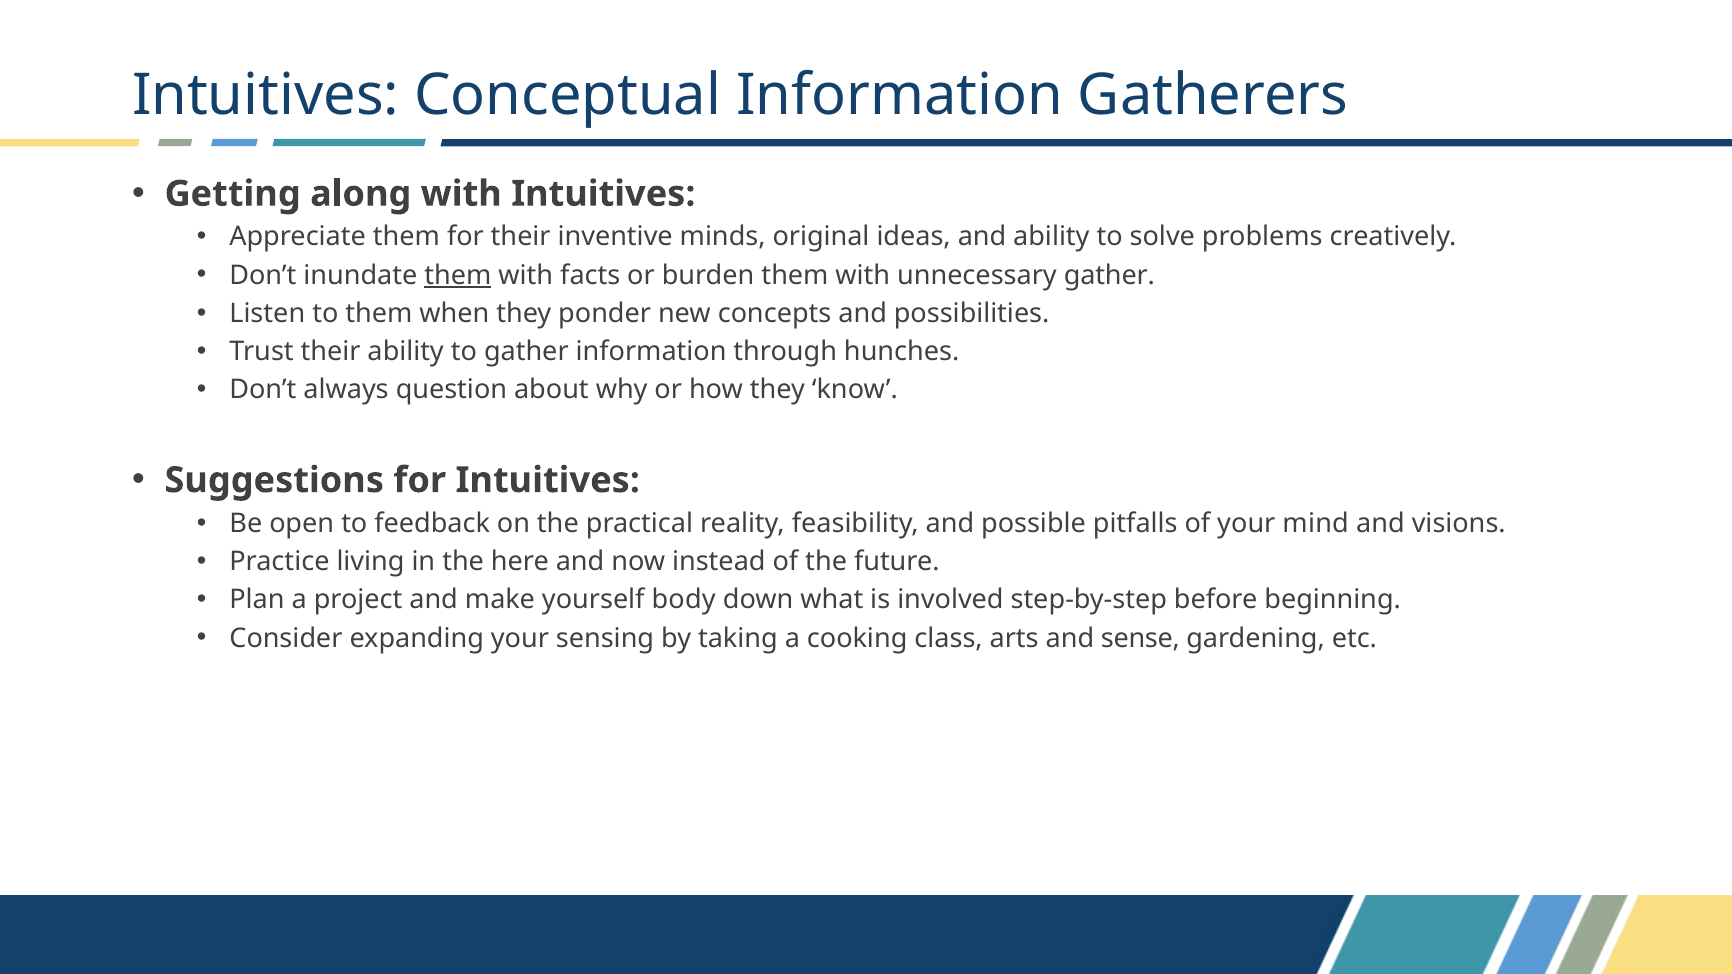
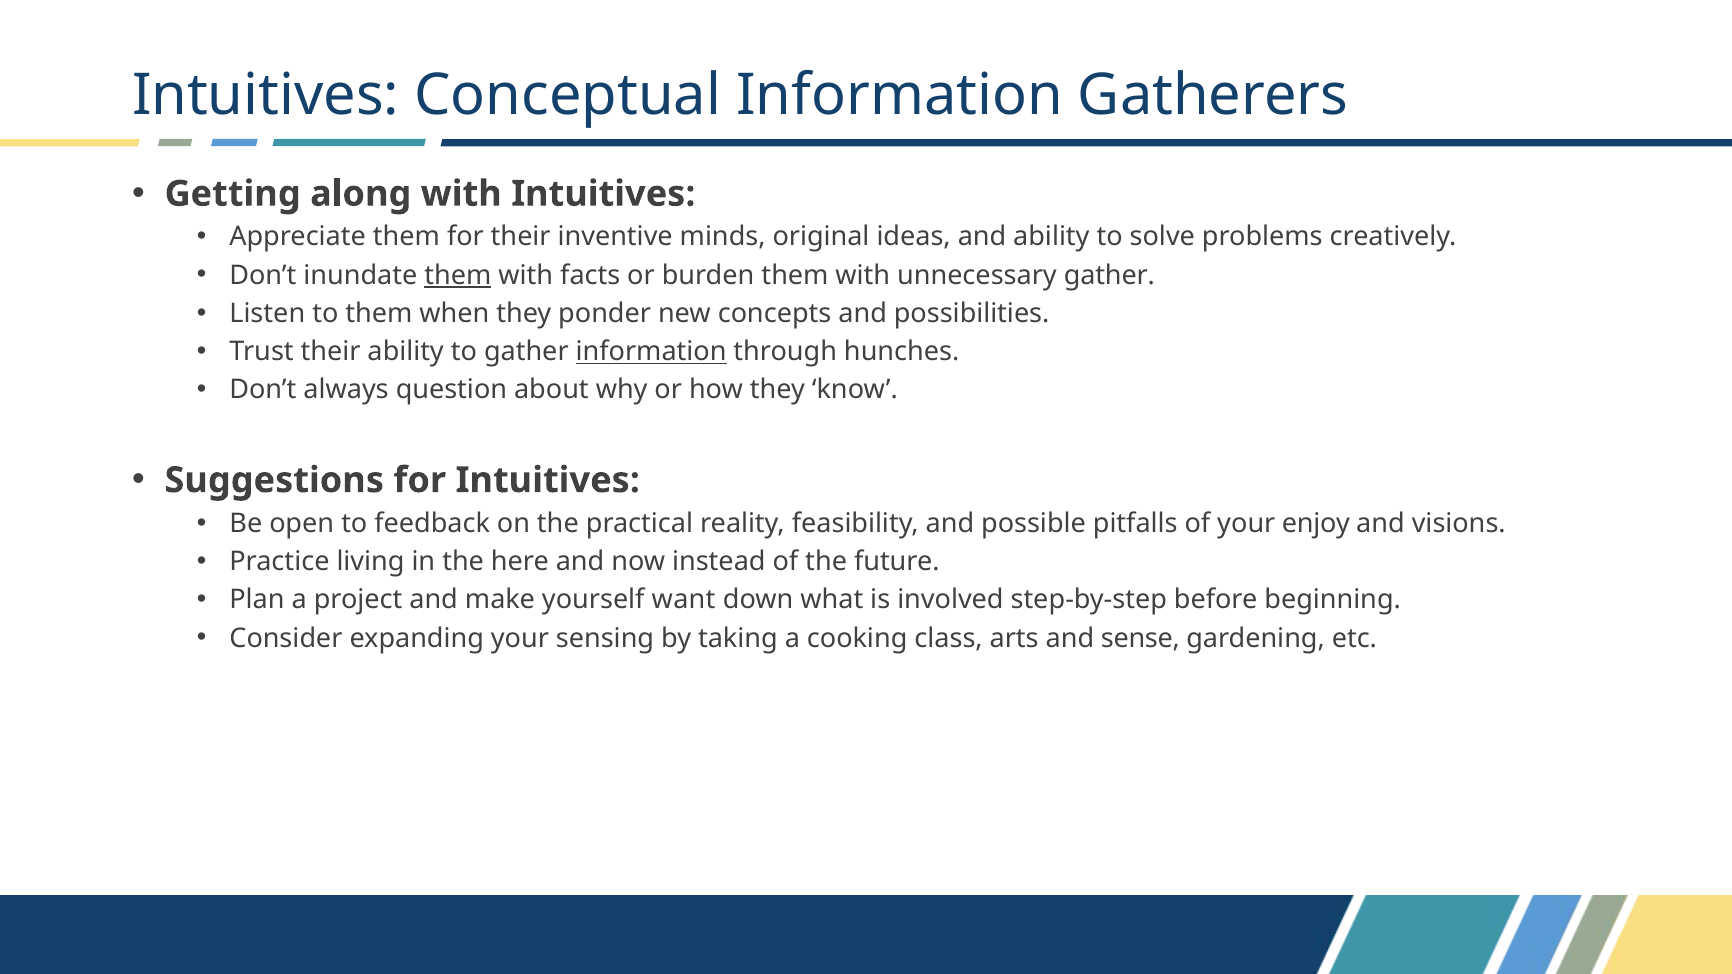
information at (651, 352) underline: none -> present
mind: mind -> enjoy
body: body -> want
